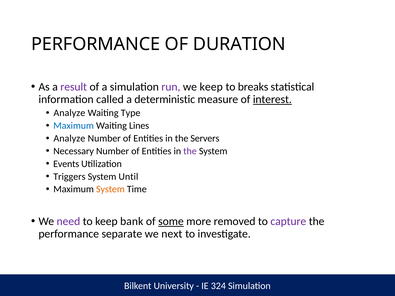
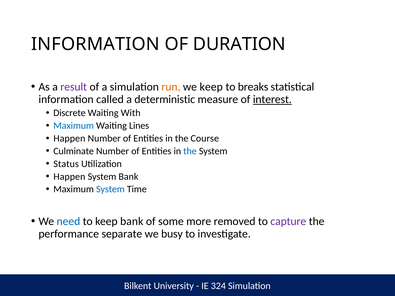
PERFORMANCE at (96, 44): PERFORMANCE -> INFORMATION
run colour: purple -> orange
Analyze at (69, 113): Analyze -> Discrete
Type: Type -> With
Analyze at (69, 138): Analyze -> Happen
Servers: Servers -> Course
Necessary: Necessary -> Culminate
the at (190, 151) colour: purple -> blue
Events: Events -> Status
Triggers at (69, 177): Triggers -> Happen
System Until: Until -> Bank
System at (110, 189) colour: orange -> blue
need colour: purple -> blue
some underline: present -> none
next: next -> busy
